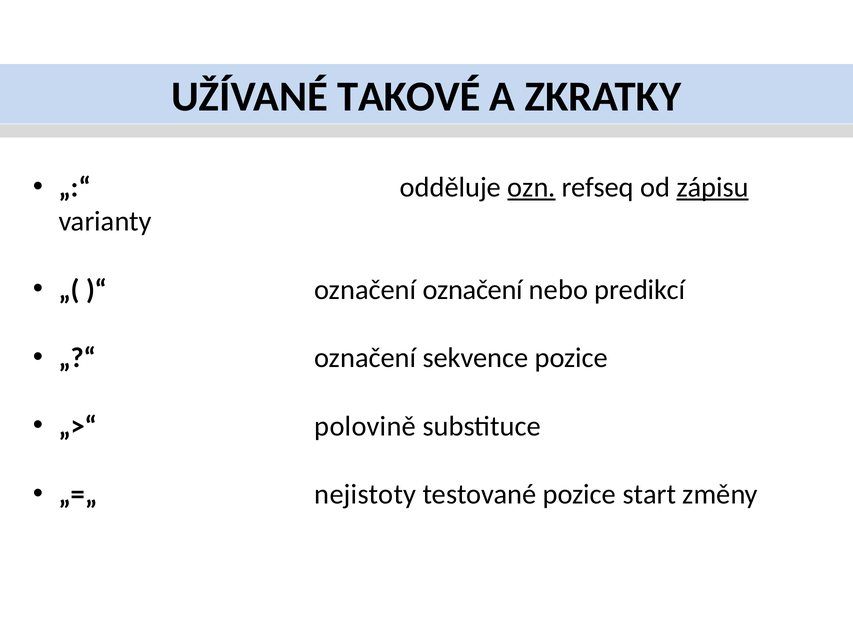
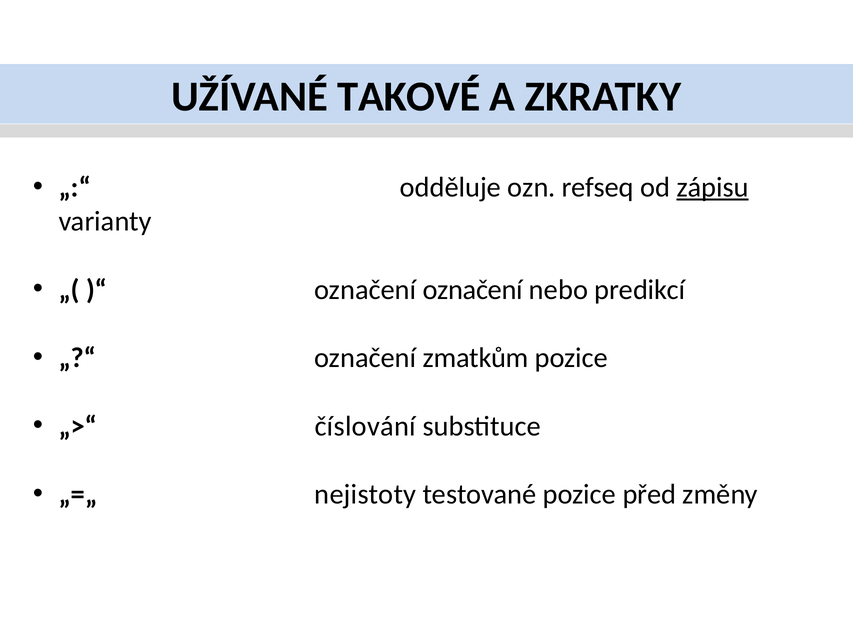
ozn underline: present -> none
sekvence: sekvence -> zmatkům
polovině: polovině -> číslování
start: start -> před
